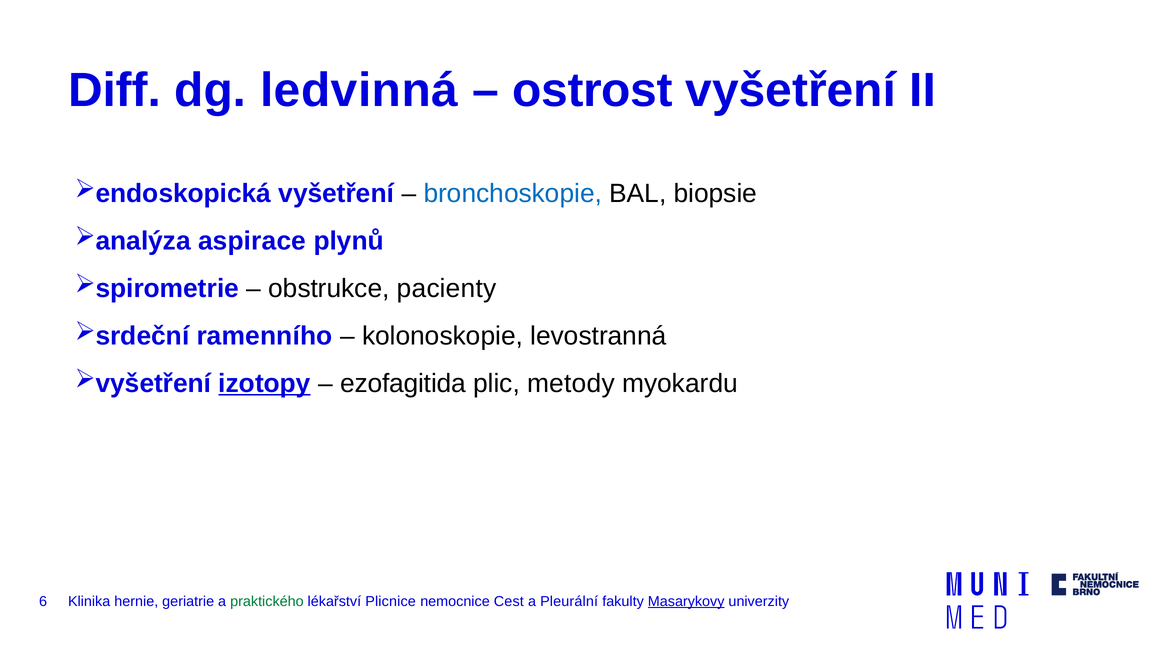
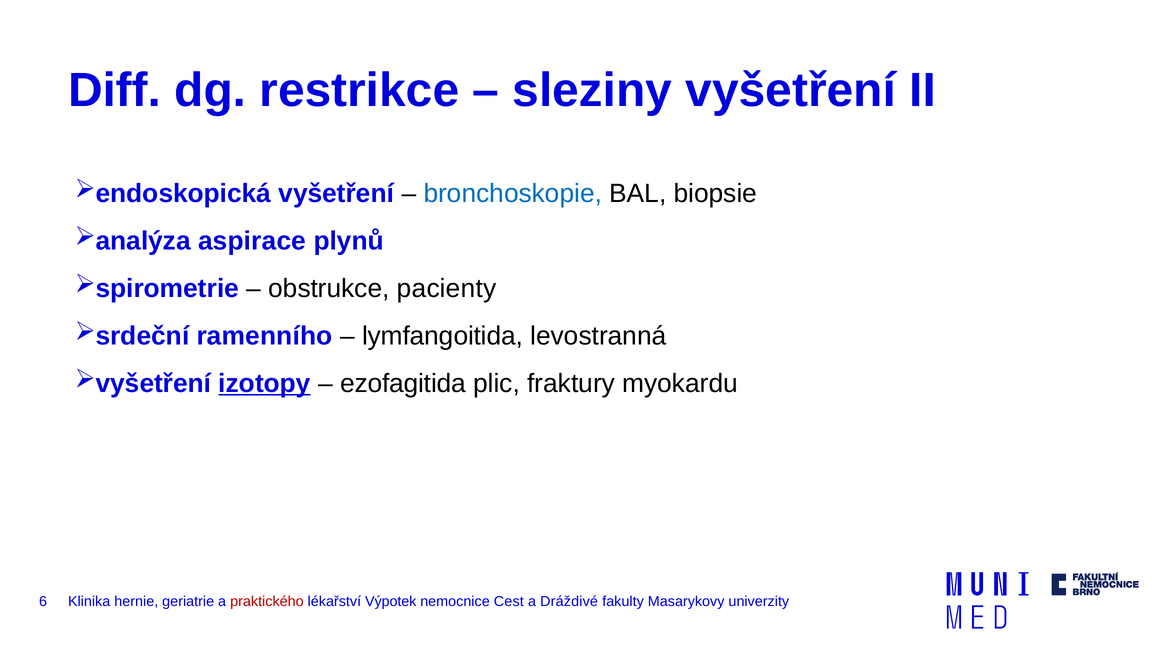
ledvinná: ledvinná -> restrikce
ostrost: ostrost -> sleziny
kolonoskopie: kolonoskopie -> lymfangoitida
metody: metody -> fraktury
praktického colour: green -> red
Plicnice: Plicnice -> Výpotek
Pleurální: Pleurální -> Dráždivé
Masarykovy underline: present -> none
